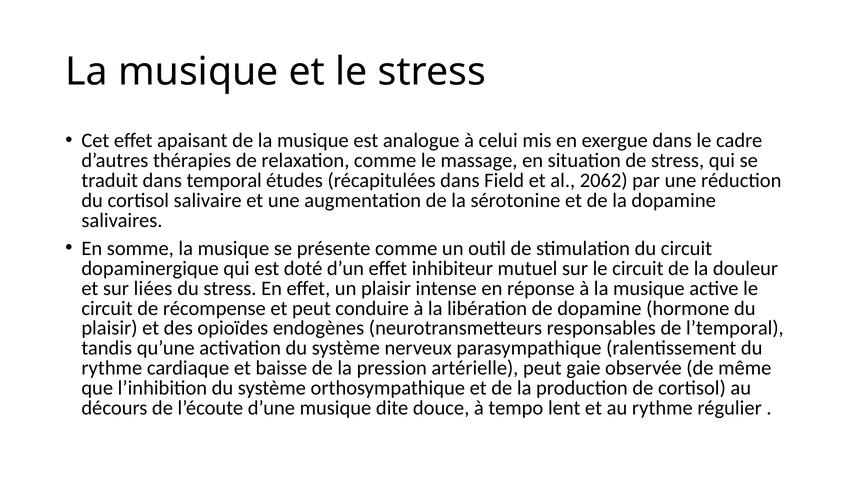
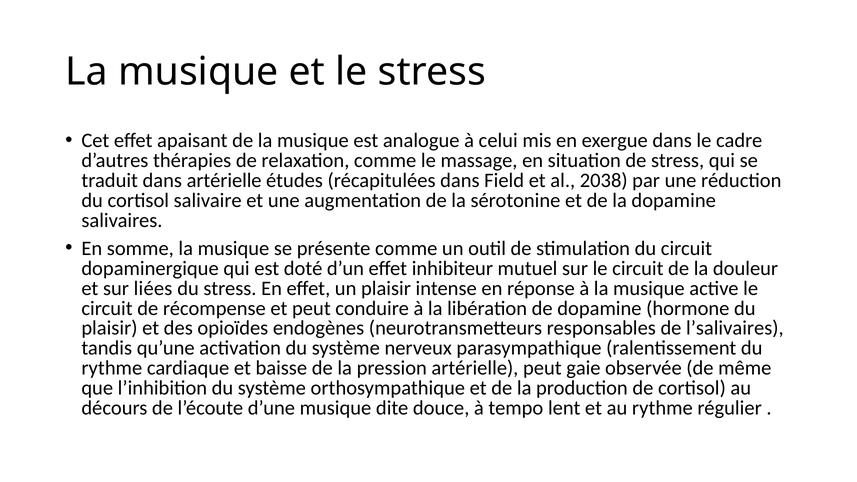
dans temporal: temporal -> artérielle
2062: 2062 -> 2038
l’temporal: l’temporal -> l’salivaires
